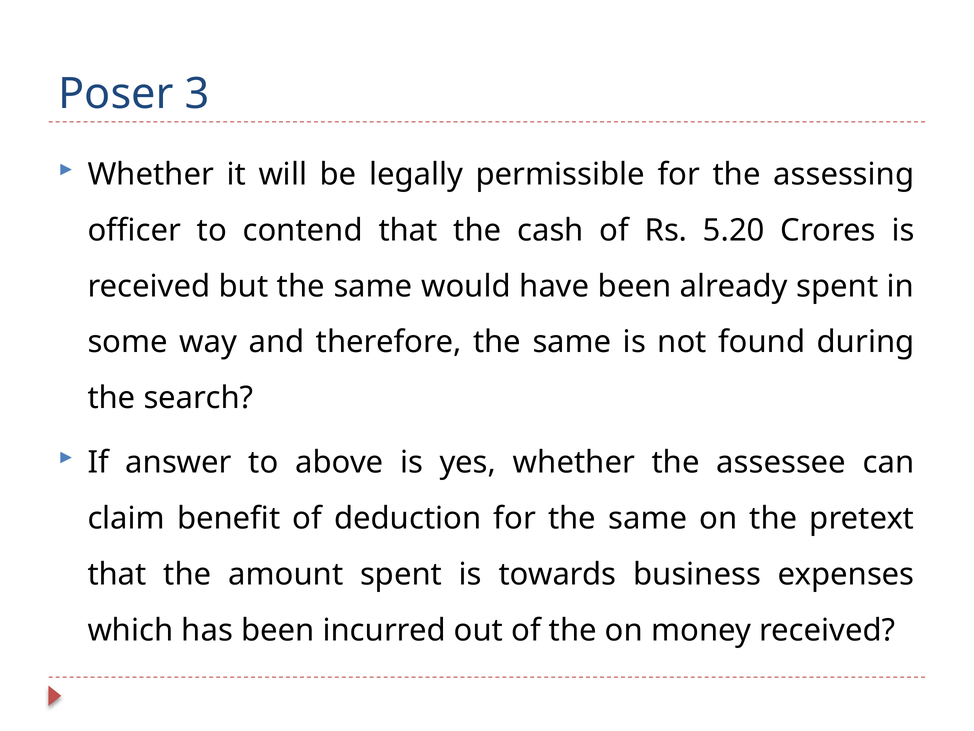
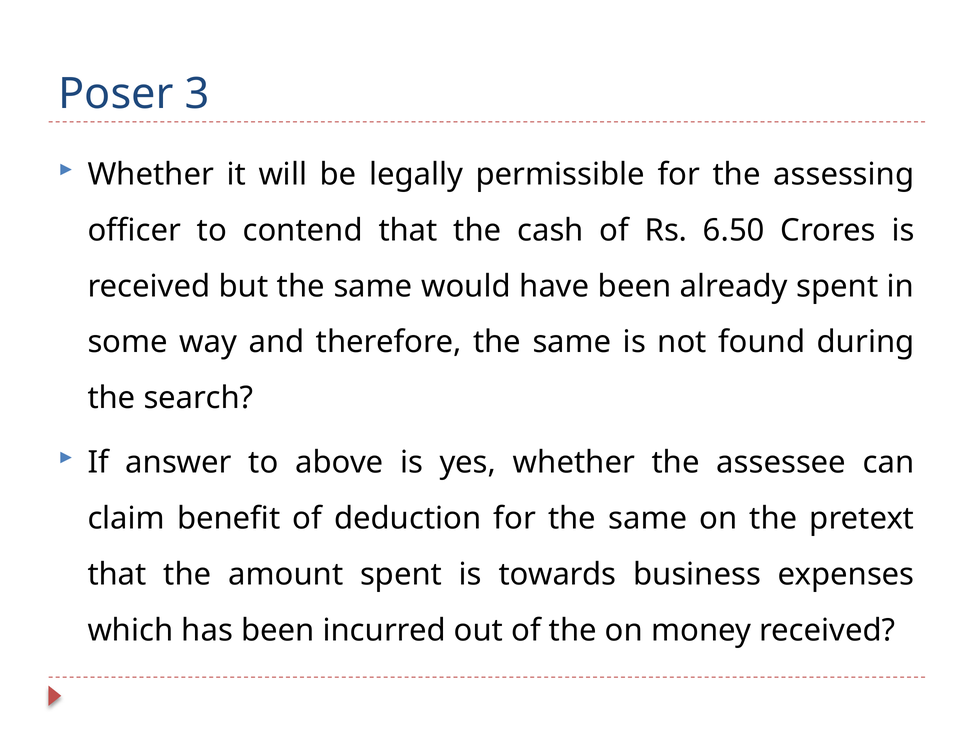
5.20: 5.20 -> 6.50
